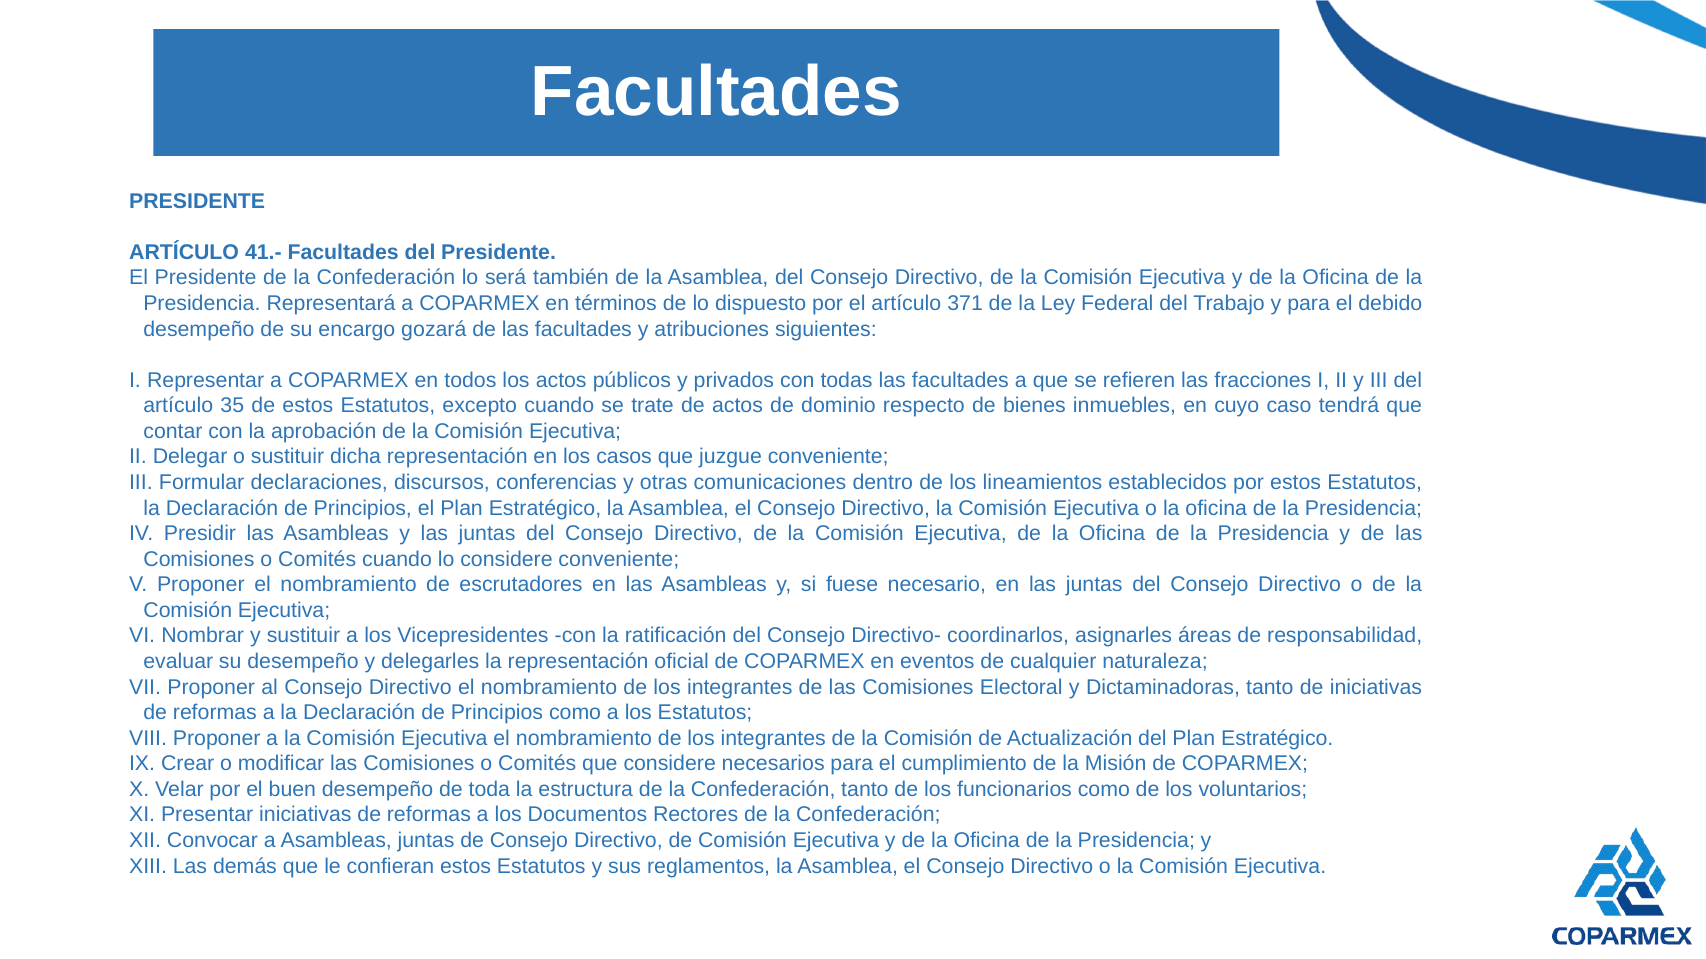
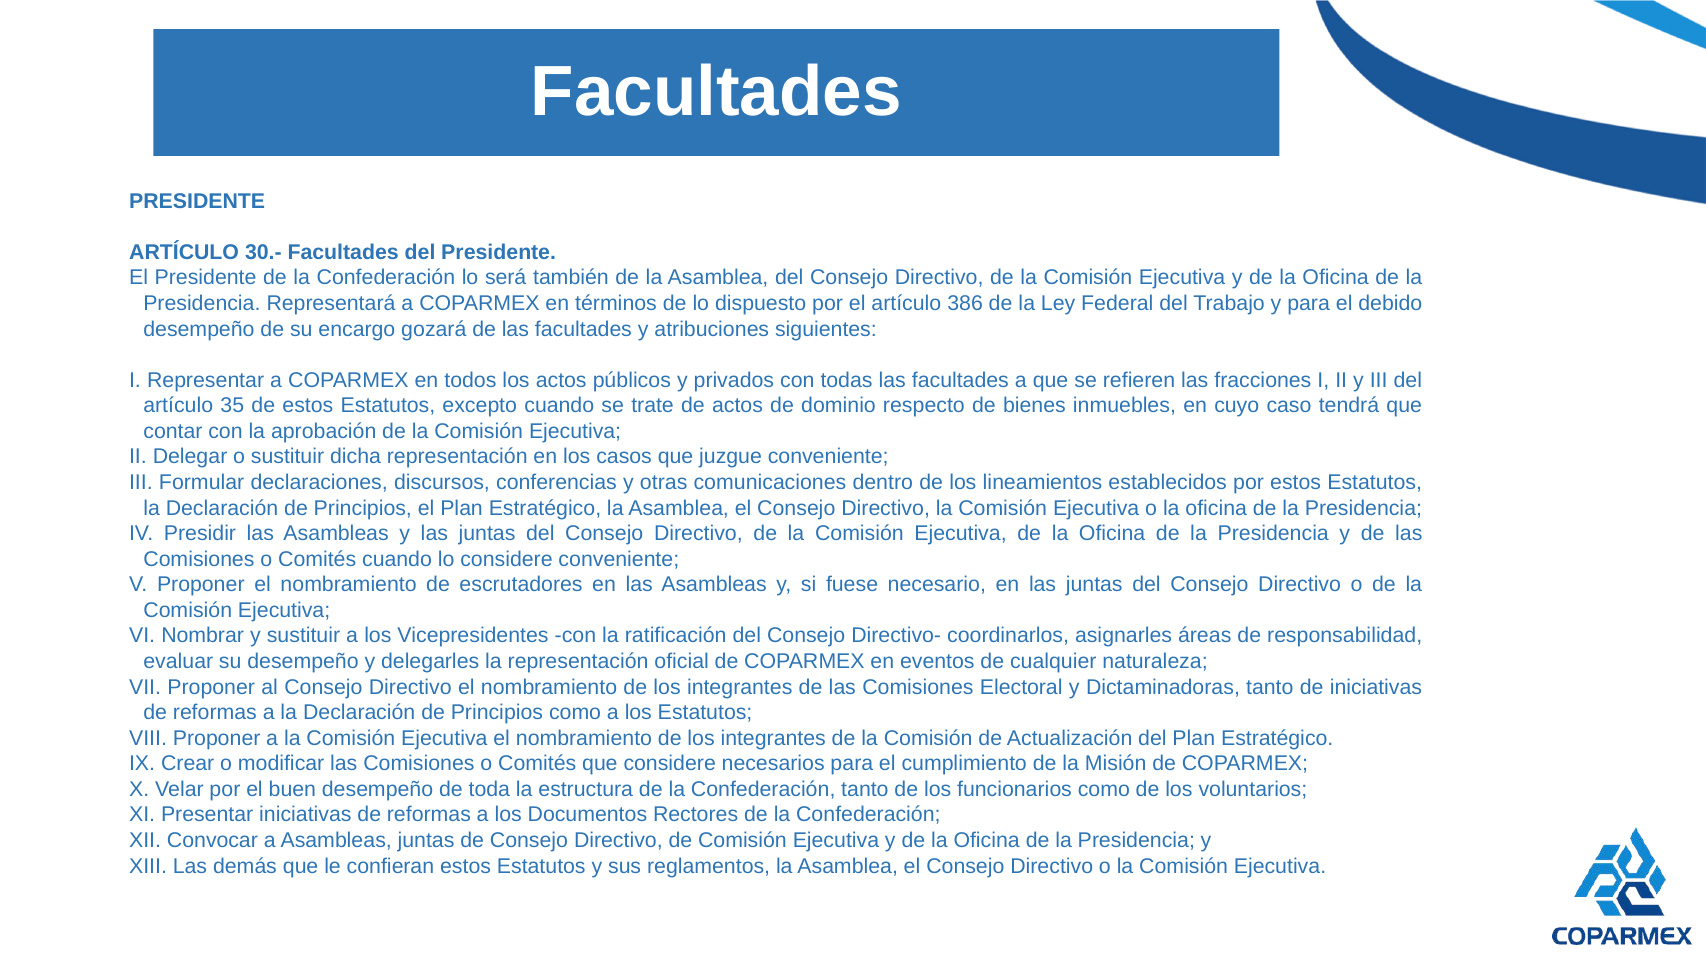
41.-: 41.- -> 30.-
371: 371 -> 386
